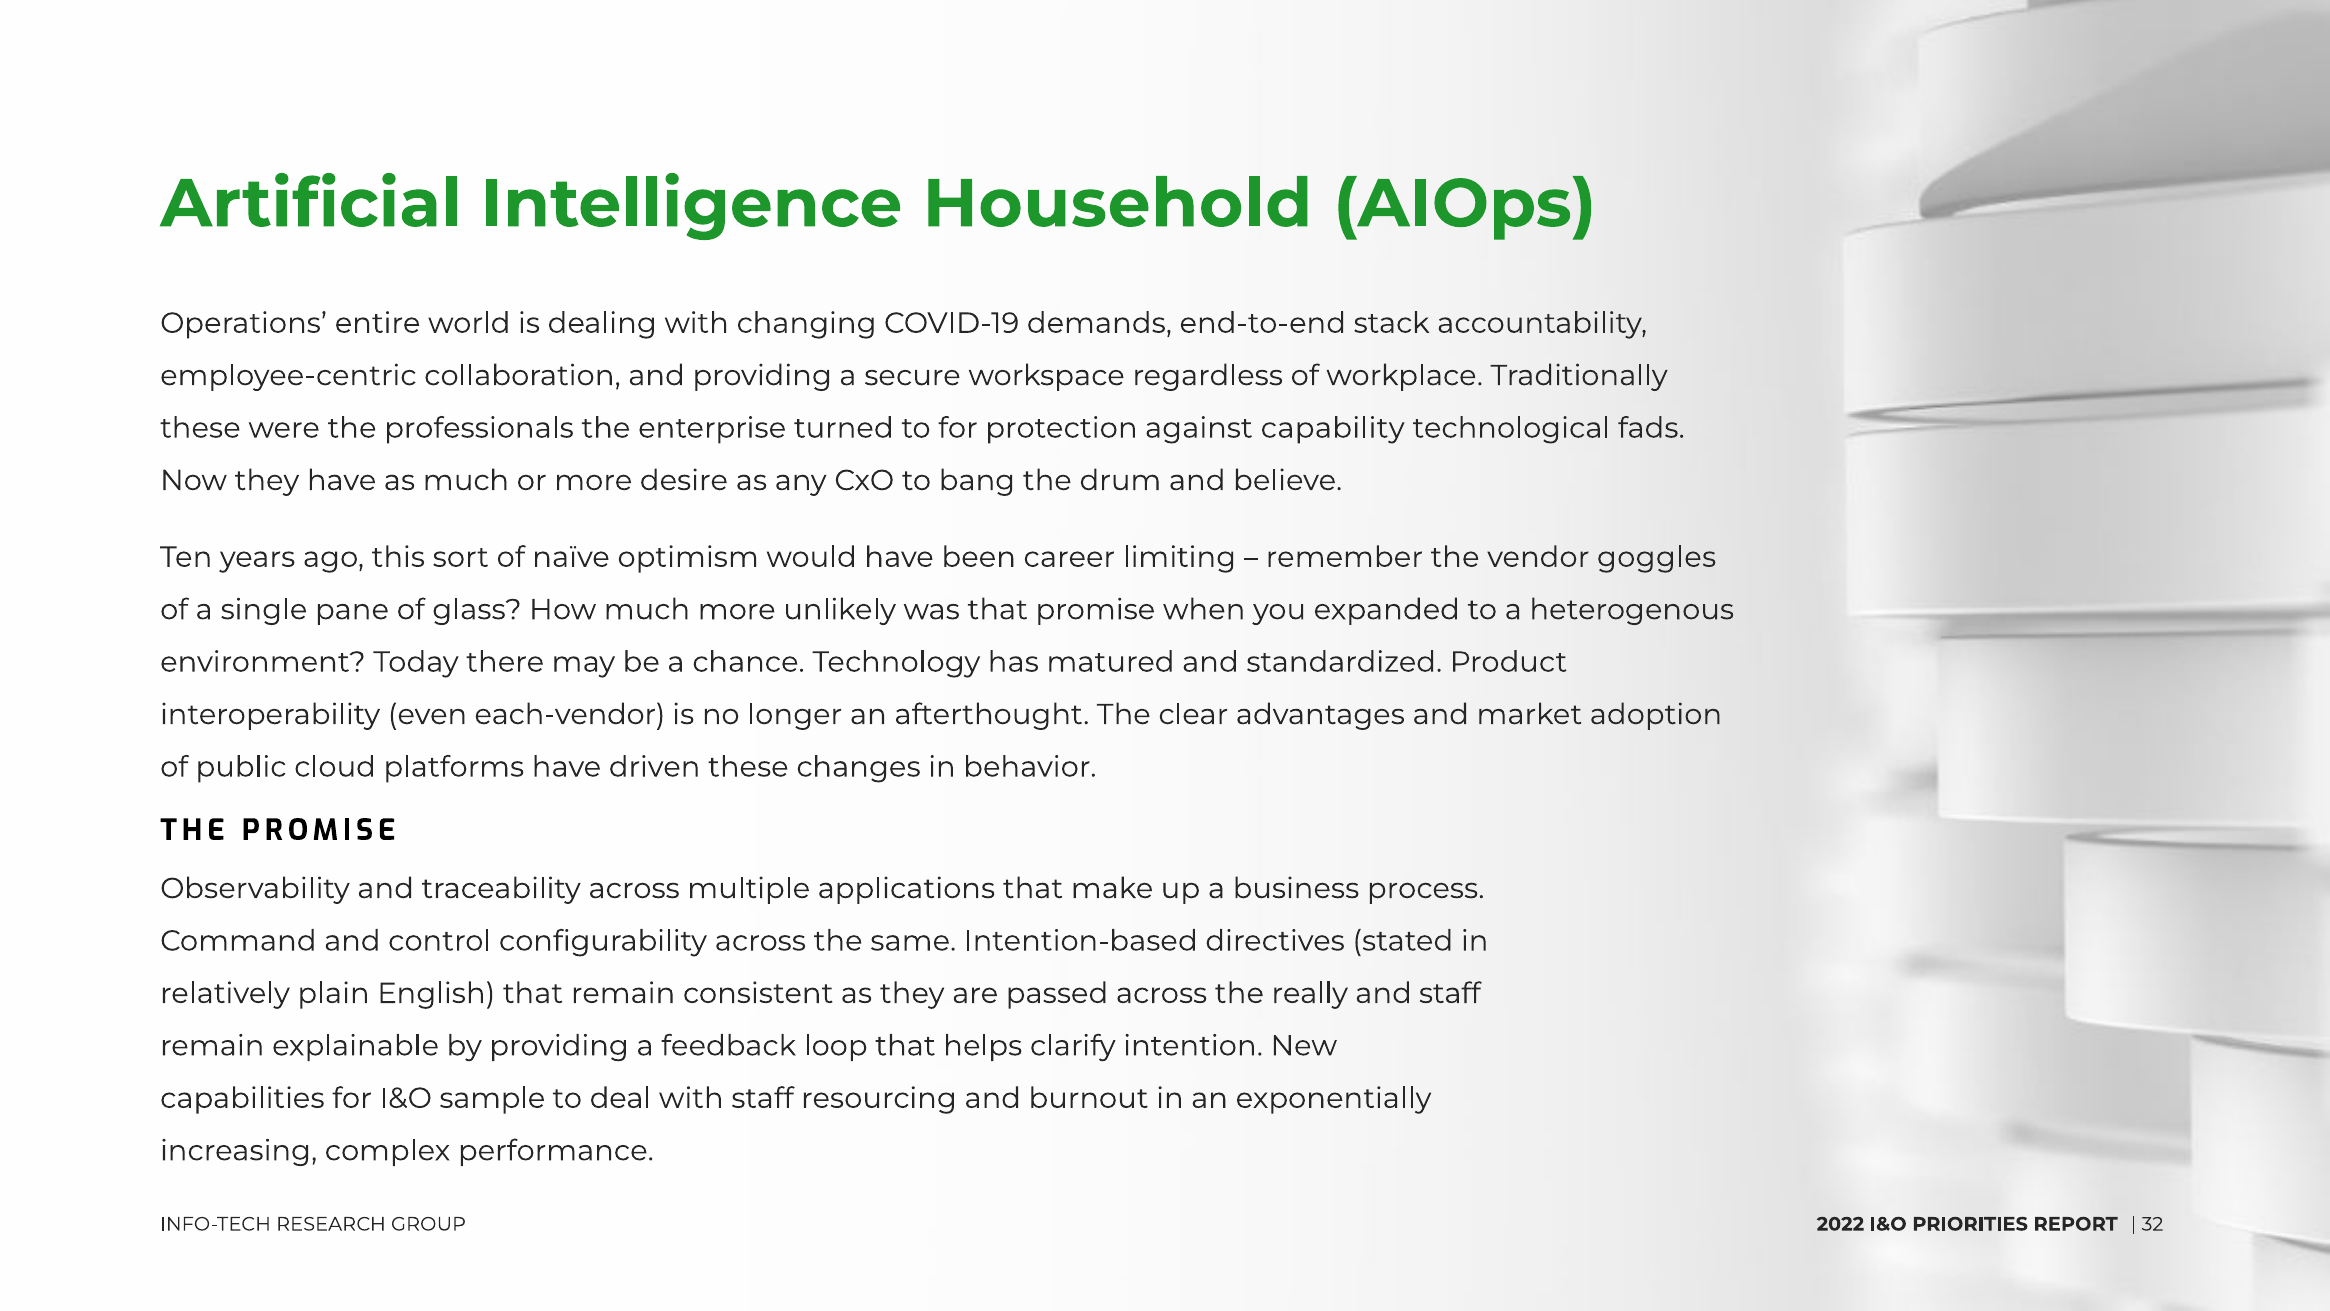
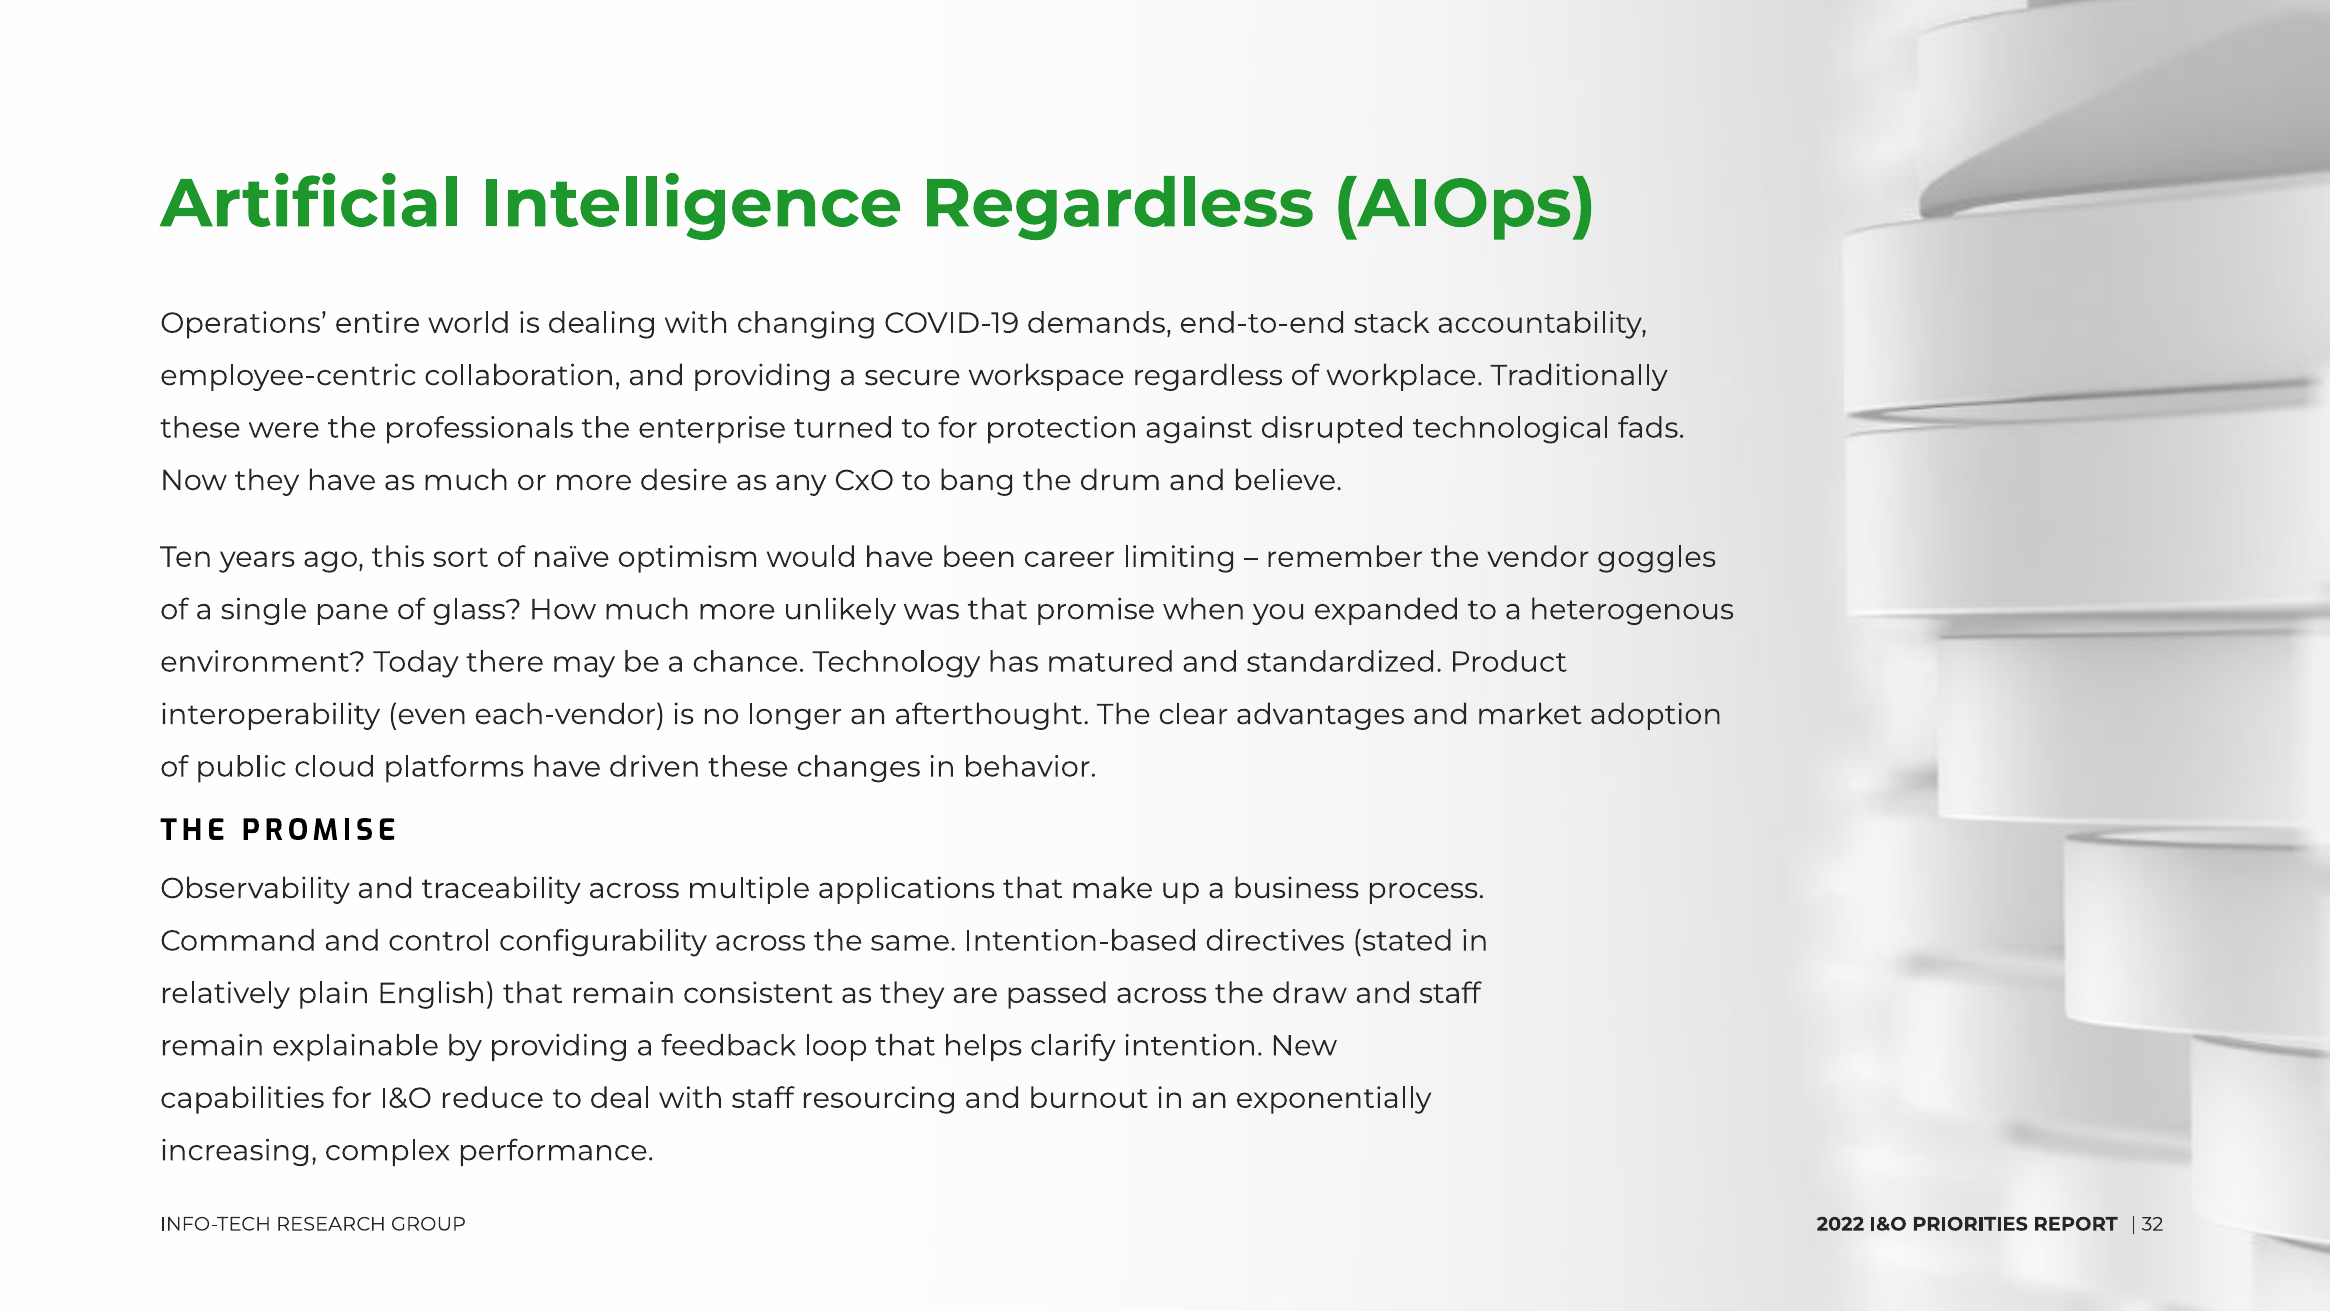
Intelligence Household: Household -> Regardless
capability: capability -> disrupted
really: really -> draw
sample: sample -> reduce
